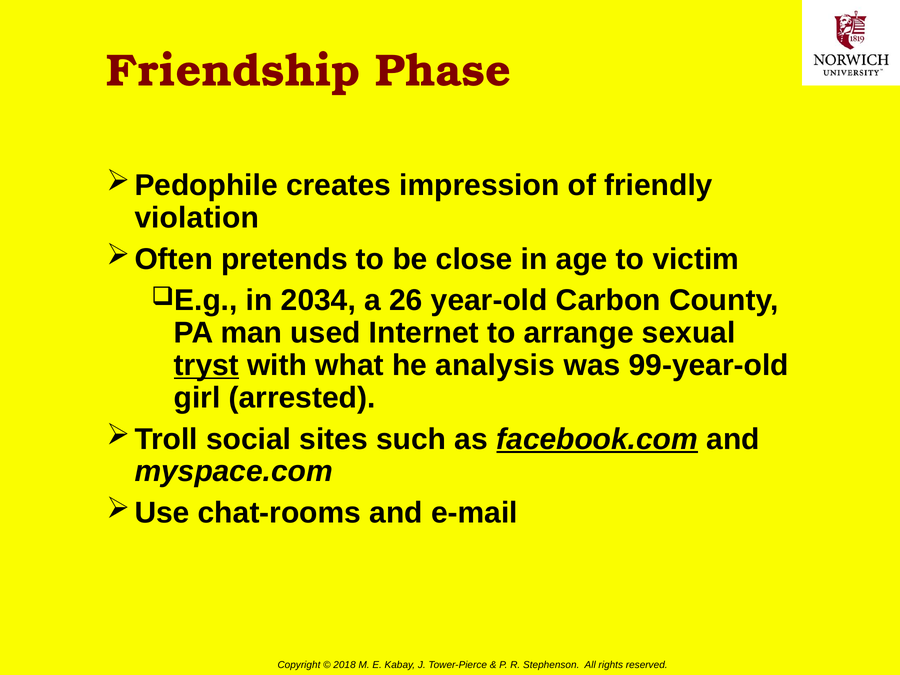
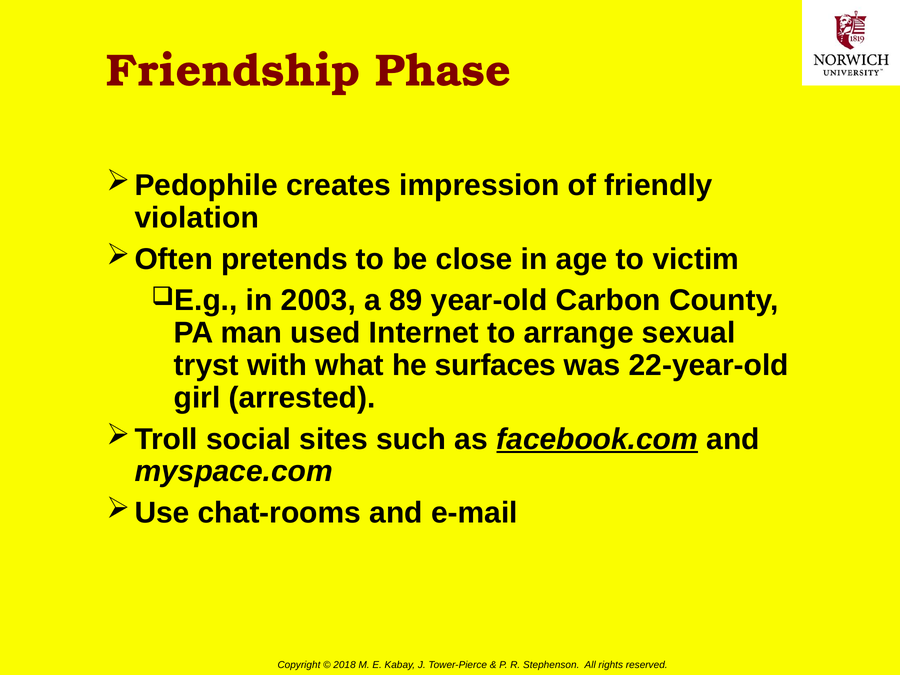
2034: 2034 -> 2003
26: 26 -> 89
tryst underline: present -> none
analysis: analysis -> surfaces
99-year-old: 99-year-old -> 22-year-old
